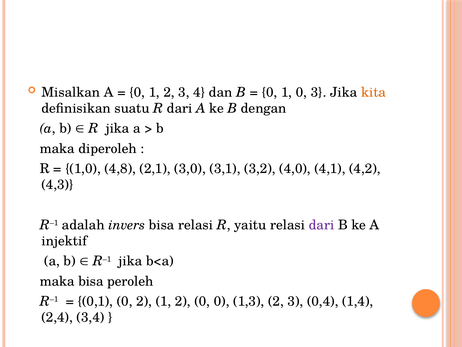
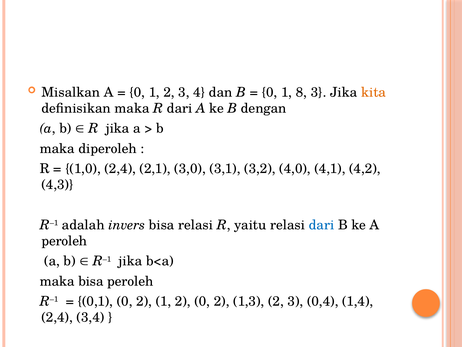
1 0: 0 -> 8
definisikan suatu: suatu -> maka
1,0 4,8: 4,8 -> 2,4
dari at (322, 225) colour: purple -> blue
injektif at (64, 241): injektif -> peroleh
2 0 0: 0 -> 2
